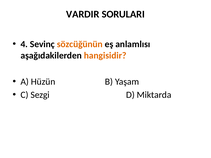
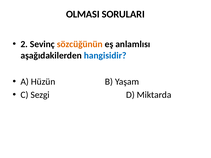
VARDIR: VARDIR -> OLMASI
4: 4 -> 2
hangisidir colour: orange -> blue
